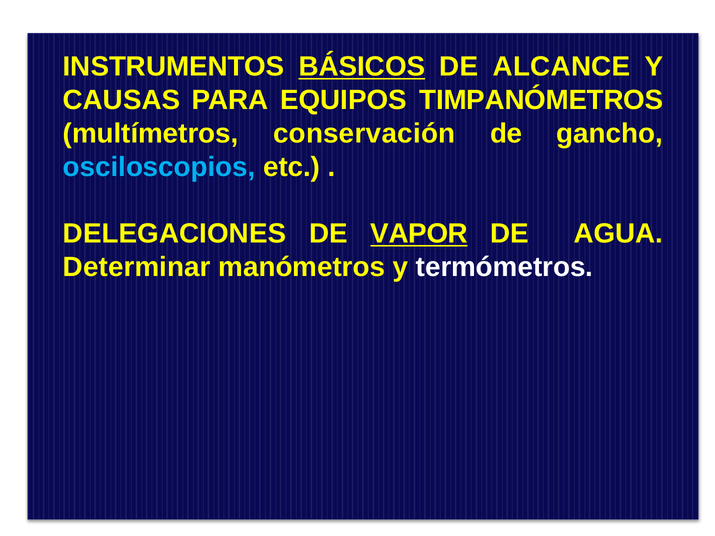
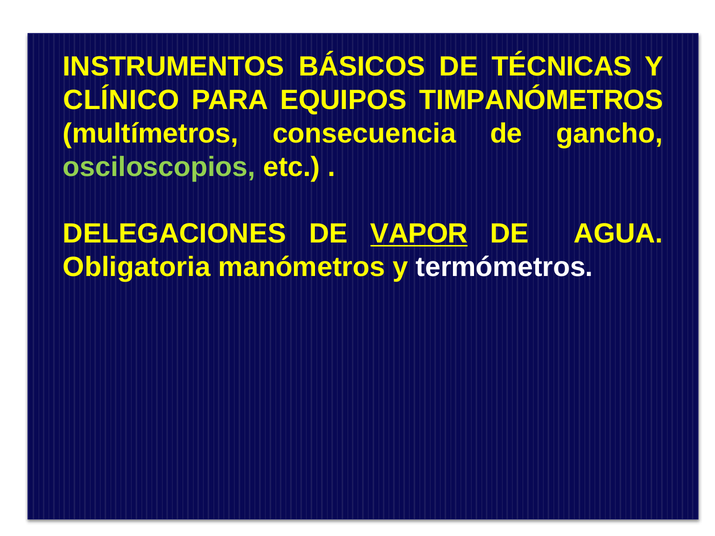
BÁSICOS underline: present -> none
ALCANCE: ALCANCE -> TÉCNICAS
CAUSAS: CAUSAS -> CLÍNICO
conservación: conservación -> consecuencia
osciloscopios colour: light blue -> light green
Determinar: Determinar -> Obligatoria
